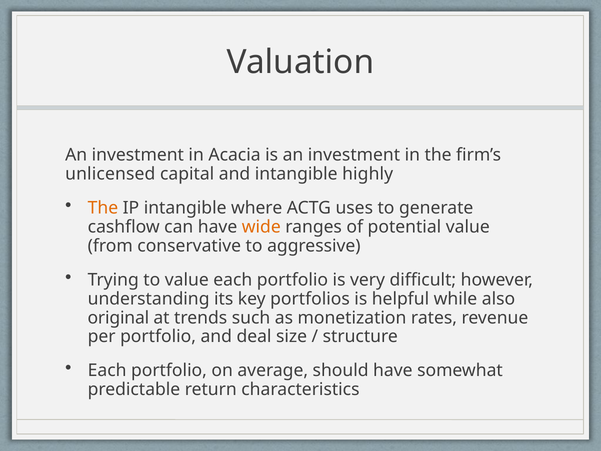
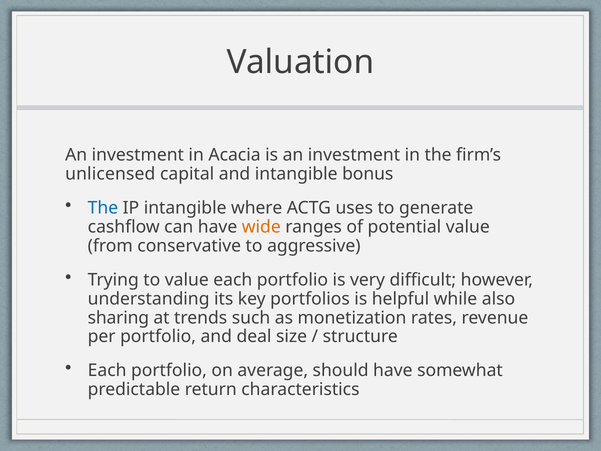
highly: highly -> bonus
The at (103, 208) colour: orange -> blue
original: original -> sharing
